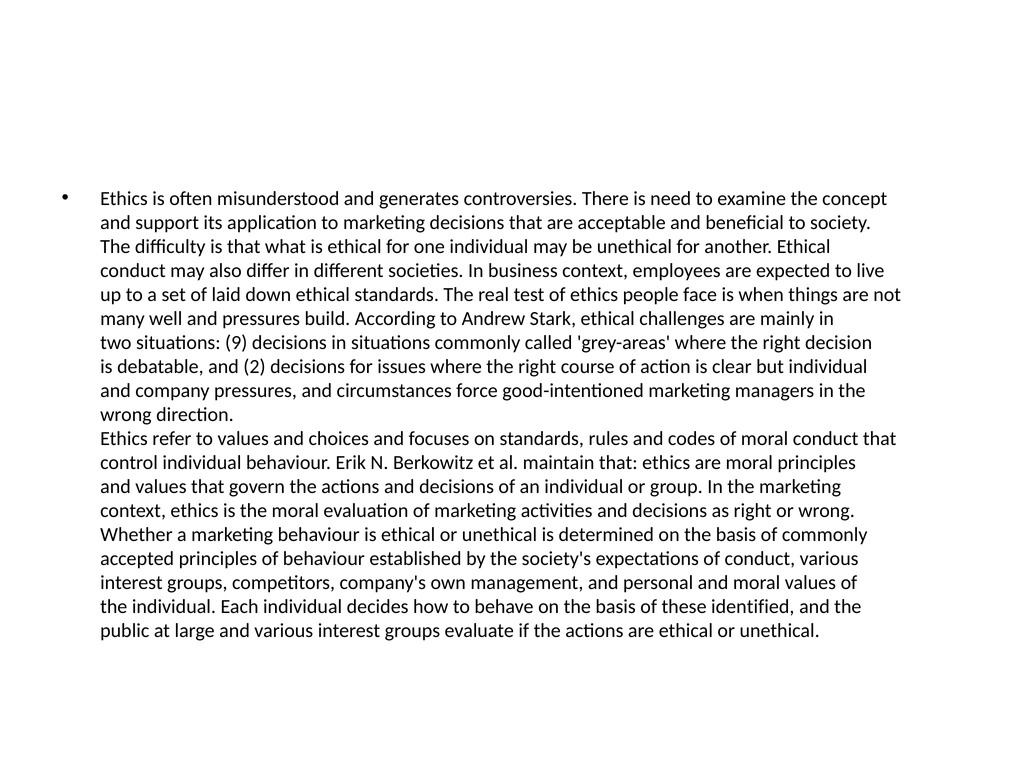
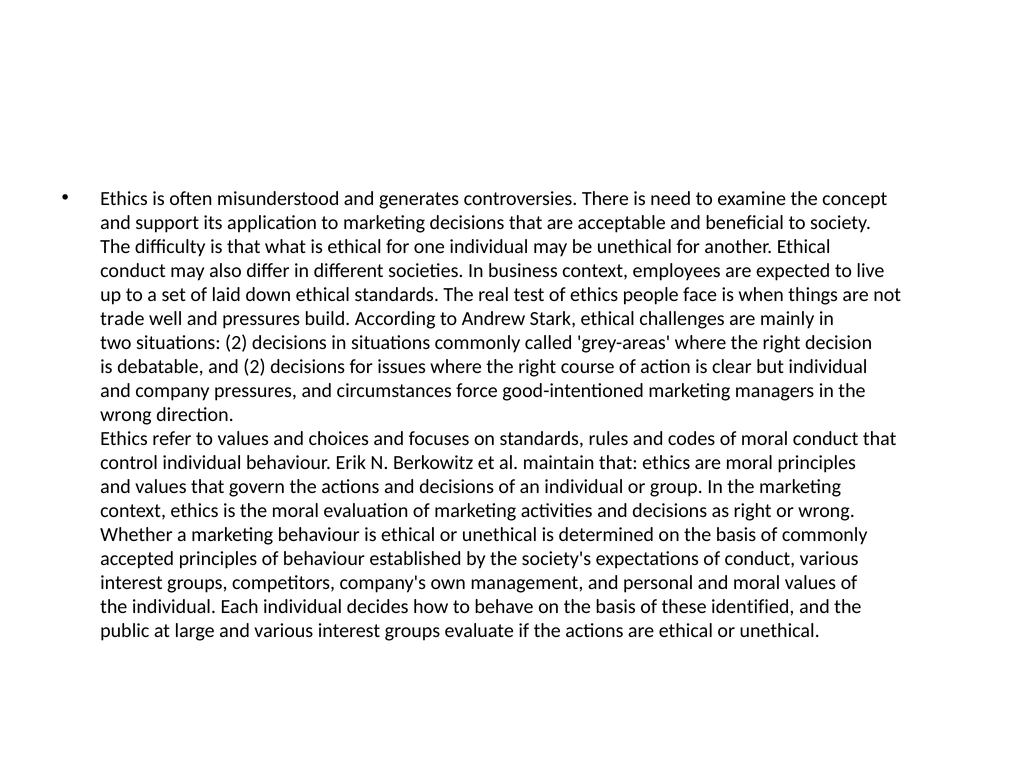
many: many -> trade
situations 9: 9 -> 2
